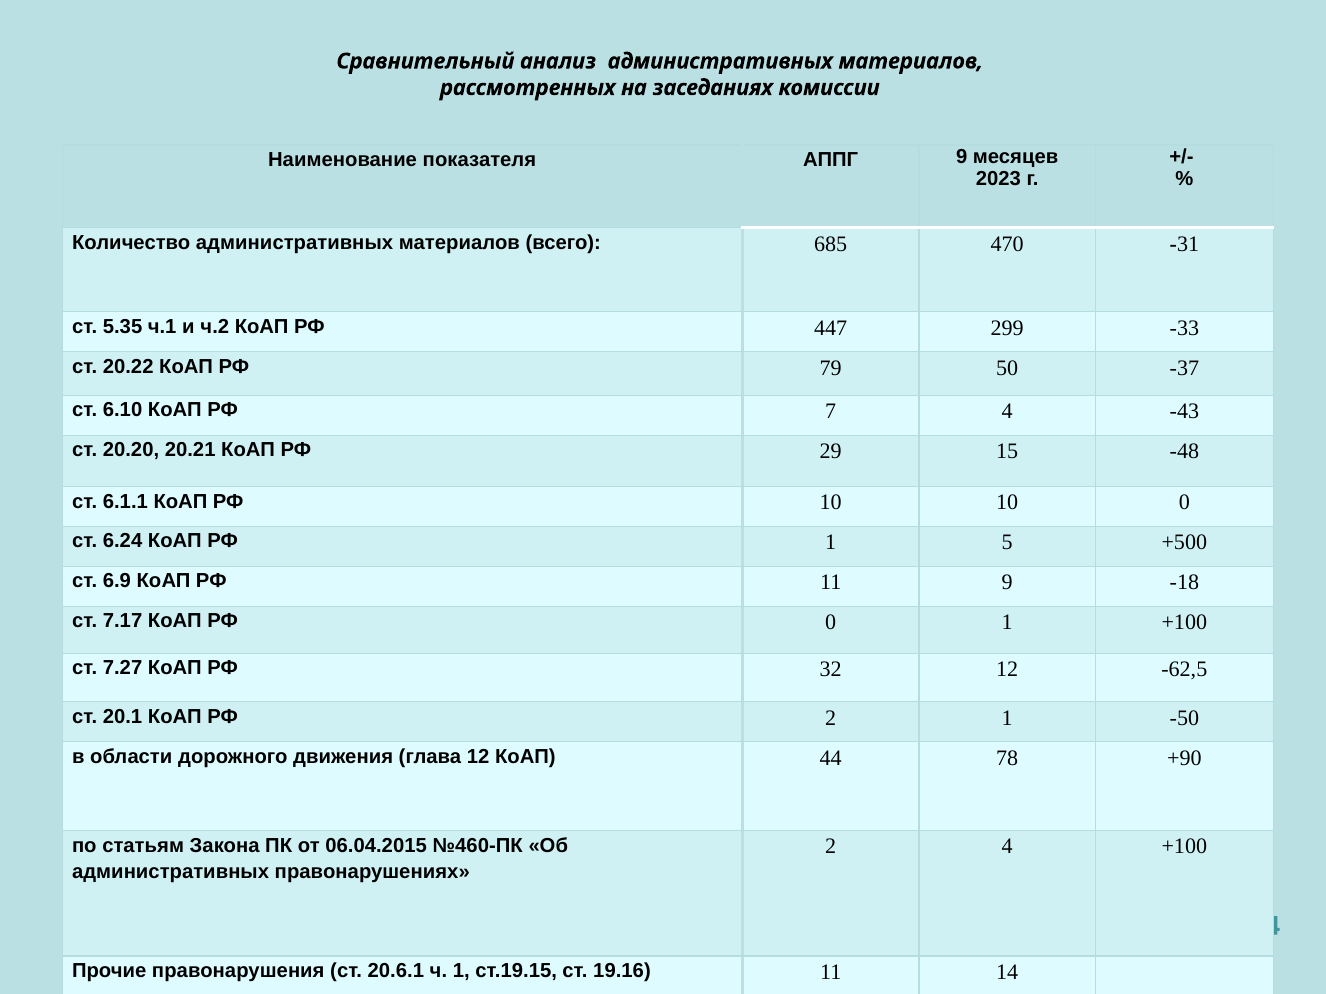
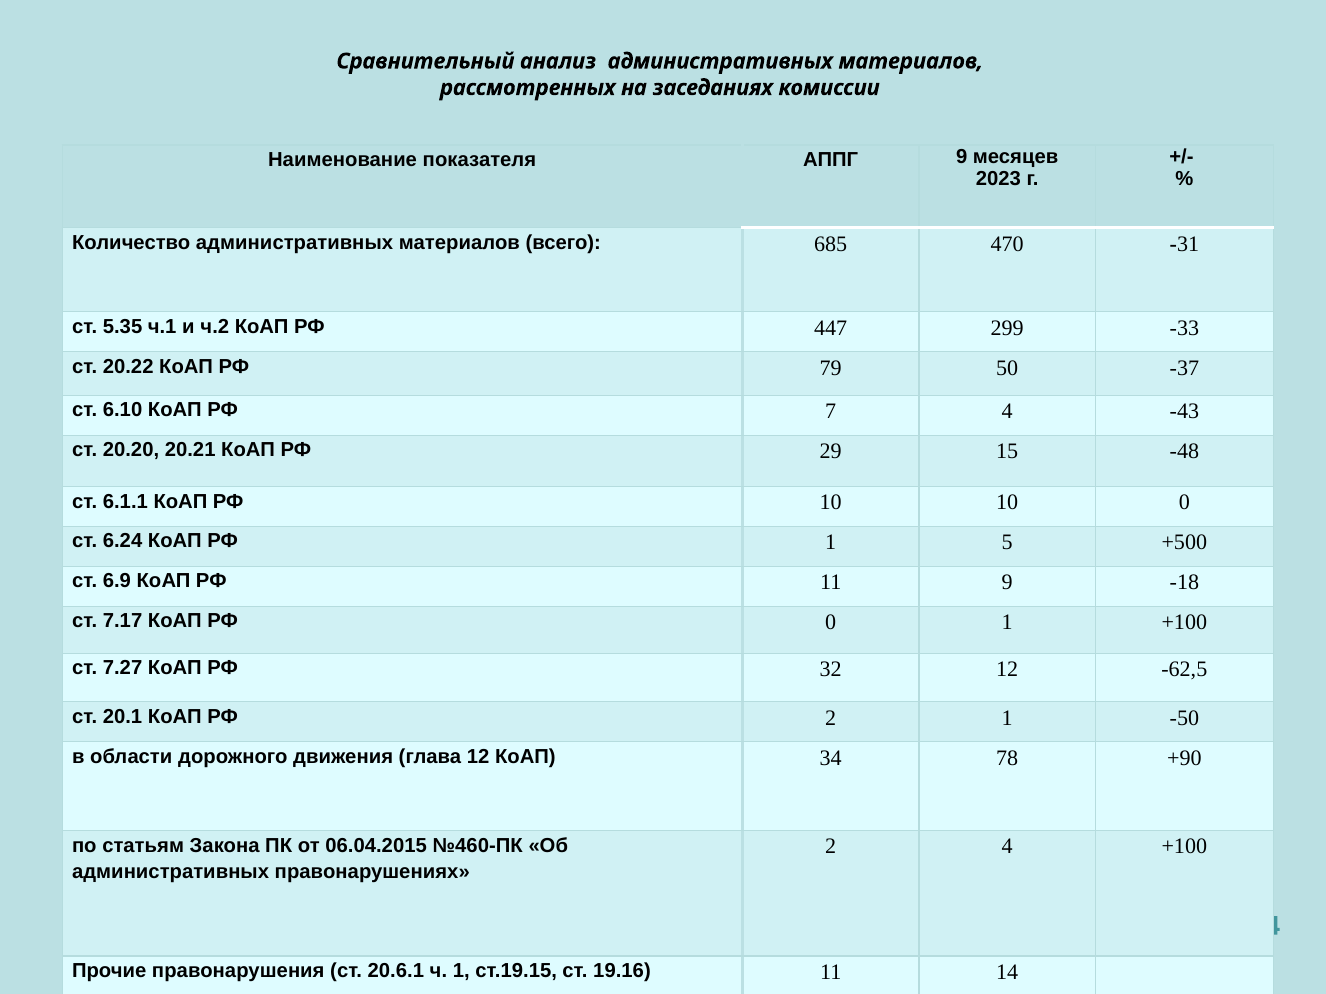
44: 44 -> 34
